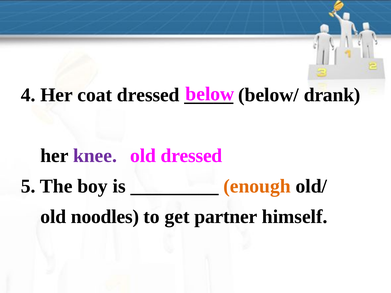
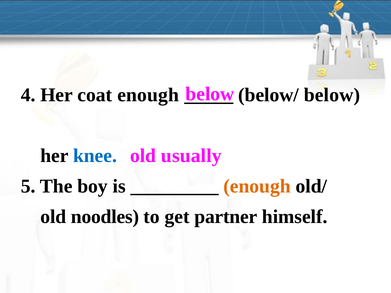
coat dressed: dressed -> enough
below/ drank: drank -> below
knee colour: purple -> blue
old dressed: dressed -> usually
